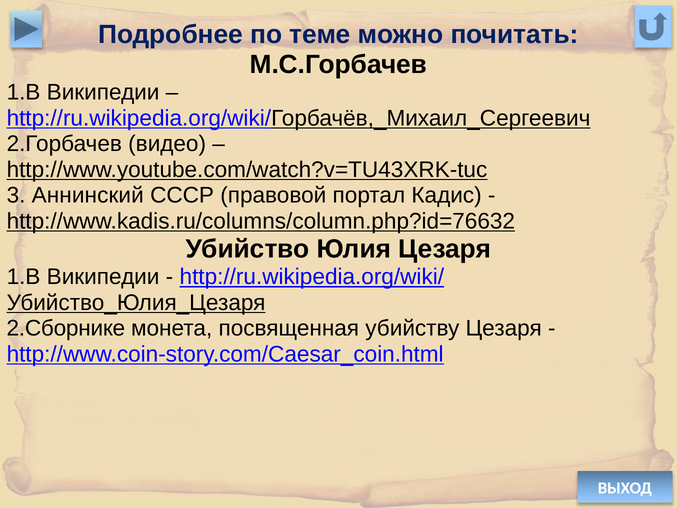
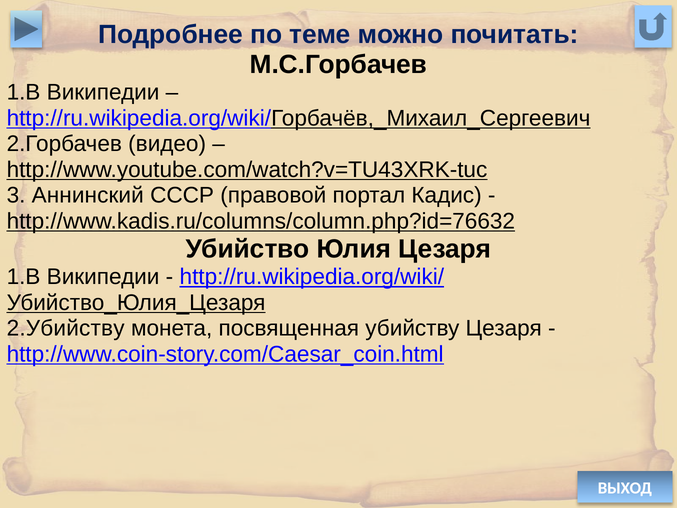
2.Сборнике: 2.Сборнике -> 2.Убийству
